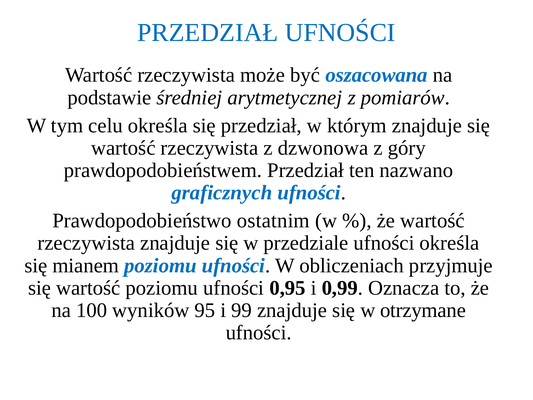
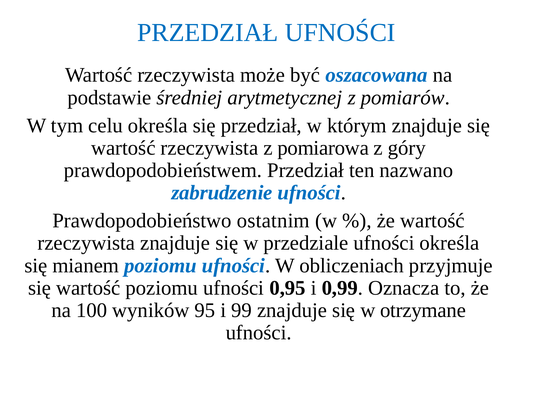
dzwonowa: dzwonowa -> pomiarowa
graficznych: graficznych -> zabrudzenie
